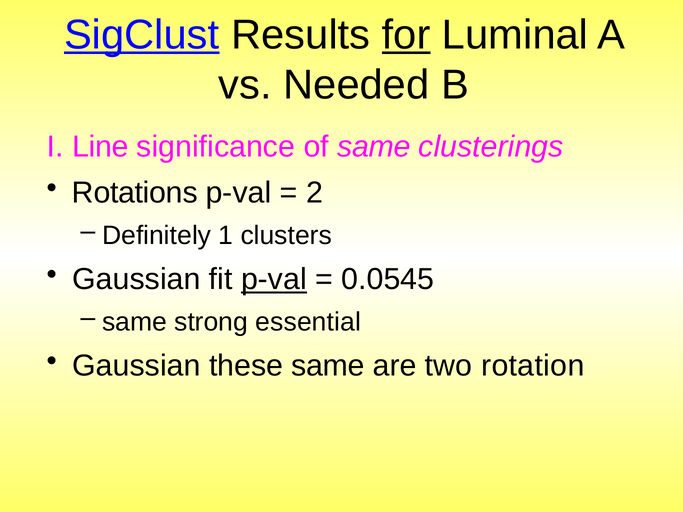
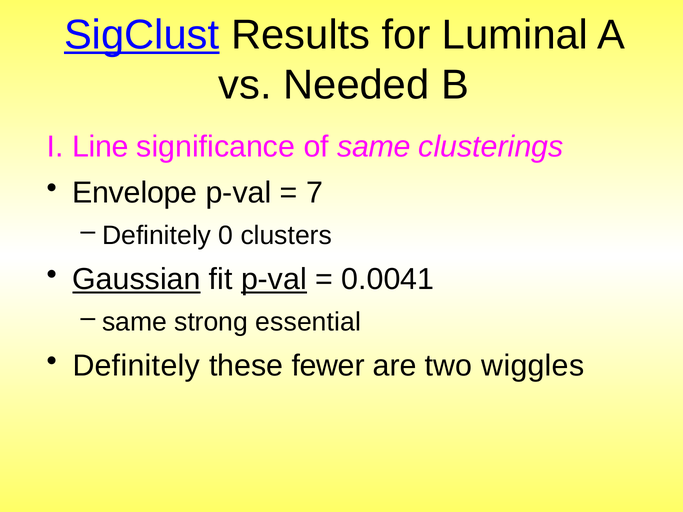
for underline: present -> none
Rotations: Rotations -> Envelope
2: 2 -> 7
1: 1 -> 0
Gaussian at (136, 280) underline: none -> present
0.0545: 0.0545 -> 0.0041
Gaussian at (136, 366): Gaussian -> Definitely
these same: same -> fewer
rotation: rotation -> wiggles
